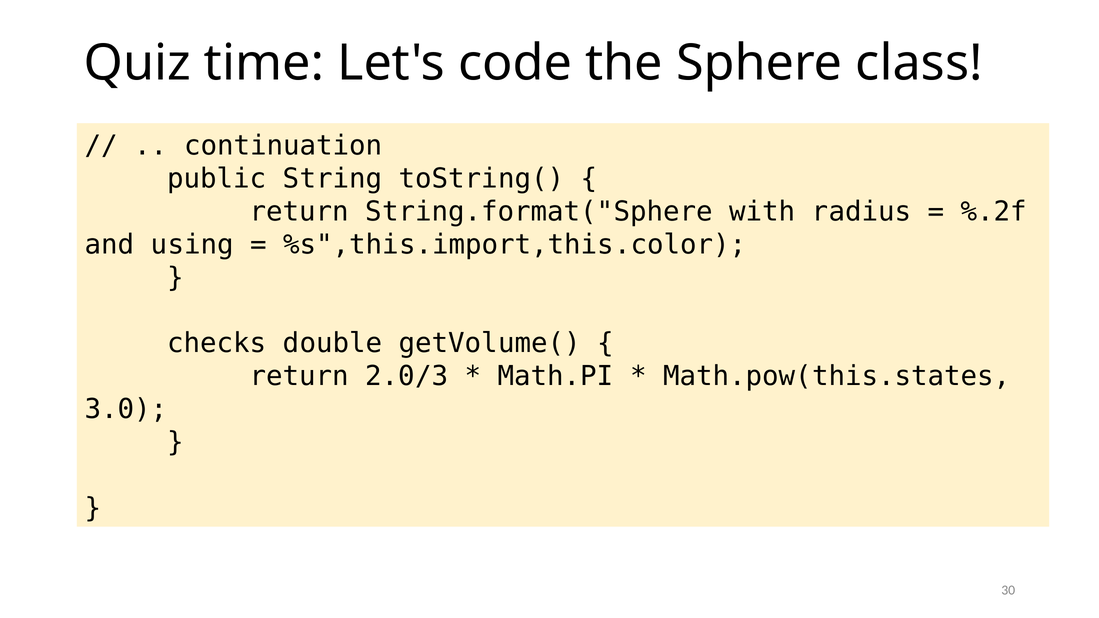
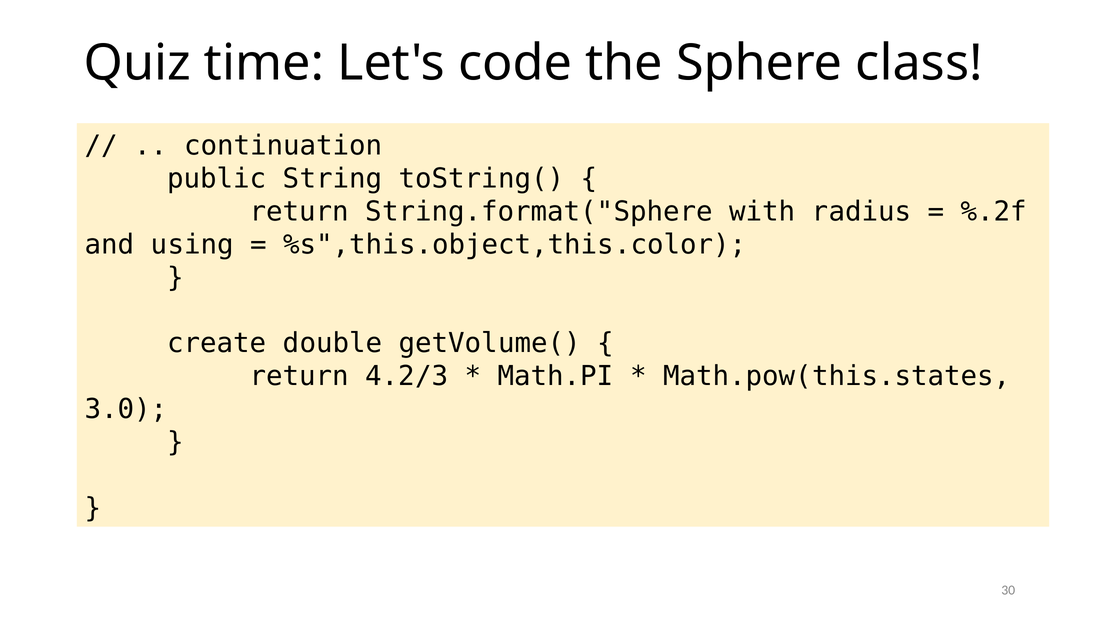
%s",this.import,this.color: %s",this.import,this.color -> %s",this.object,this.color
checks: checks -> create
2.0/3: 2.0/3 -> 4.2/3
